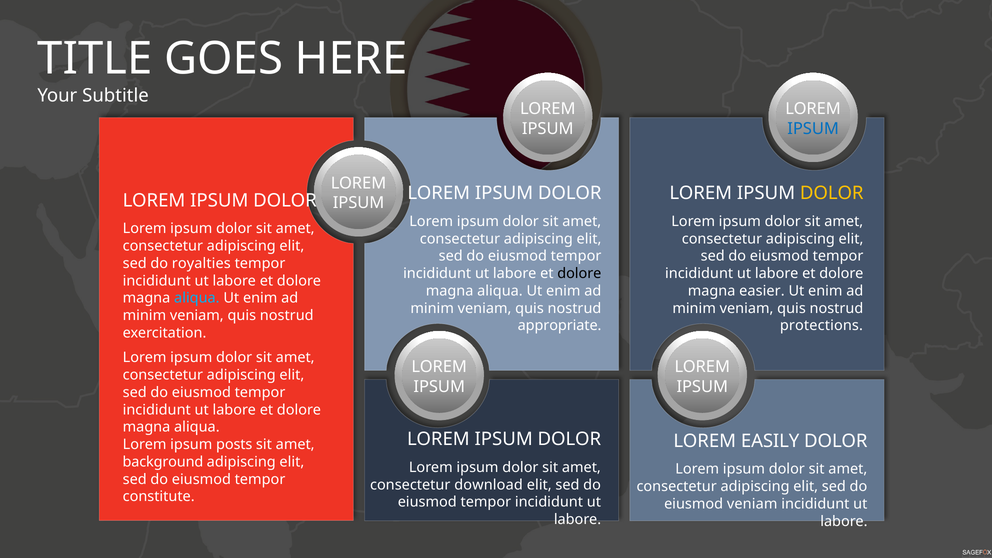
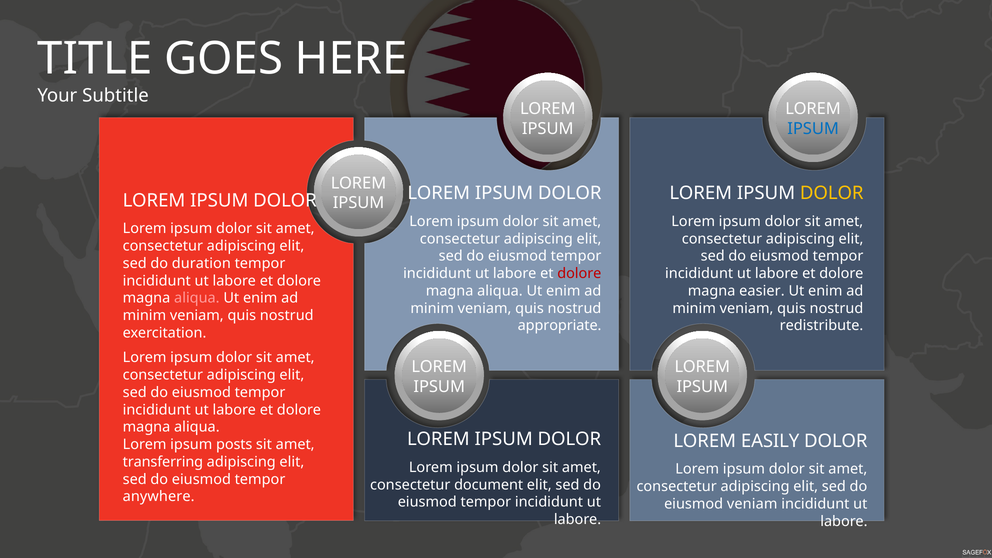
royalties: royalties -> duration
dolore at (579, 274) colour: black -> red
aliqua at (197, 298) colour: light blue -> pink
protections: protections -> redistribute
background: background -> transferring
download: download -> document
constitute: constitute -> anywhere
